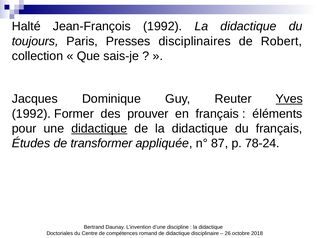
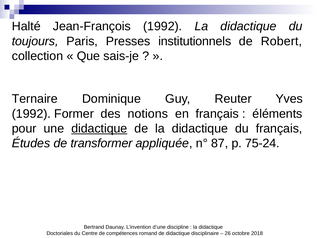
disciplinaires: disciplinaires -> institutionnels
Jacques: Jacques -> Ternaire
Yves underline: present -> none
prouver: prouver -> notions
78-24: 78-24 -> 75-24
